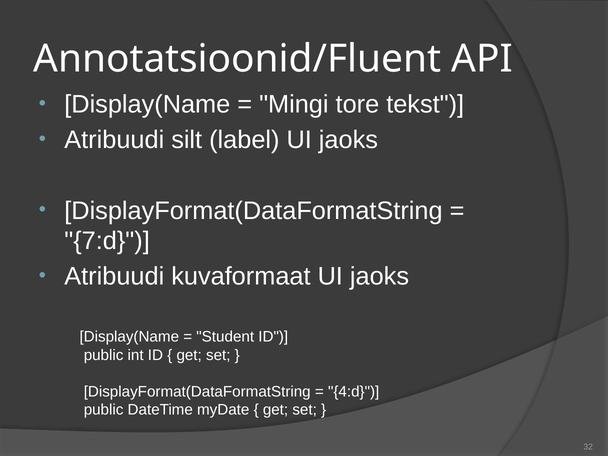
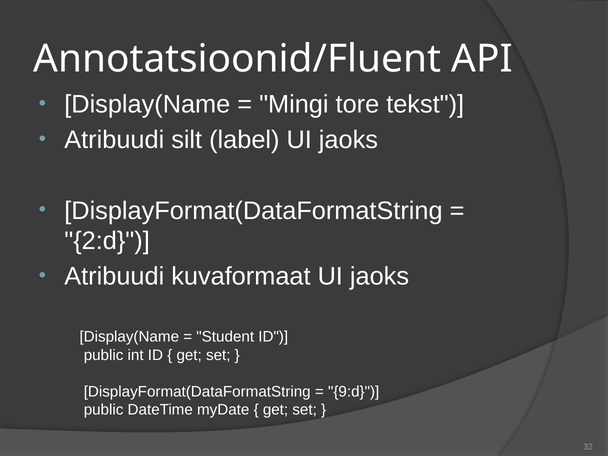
7:d: 7:d -> 2:d
4:d: 4:d -> 9:d
